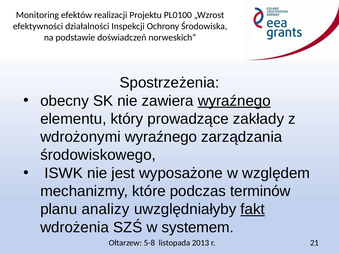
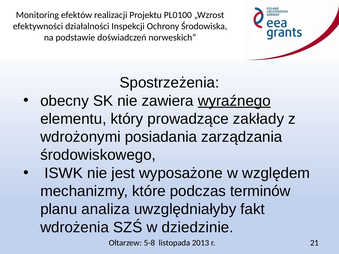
wdrożonymi wyraźnego: wyraźnego -> posiadania
analizy: analizy -> analiza
fakt underline: present -> none
systemem: systemem -> dziedzinie
